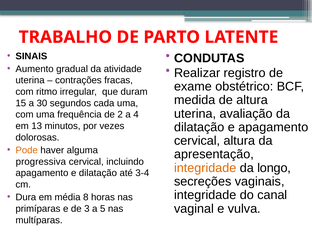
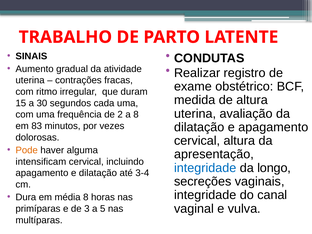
a 4: 4 -> 8
13: 13 -> 83
progressiva: progressiva -> intensificam
integridade at (205, 168) colour: orange -> blue
